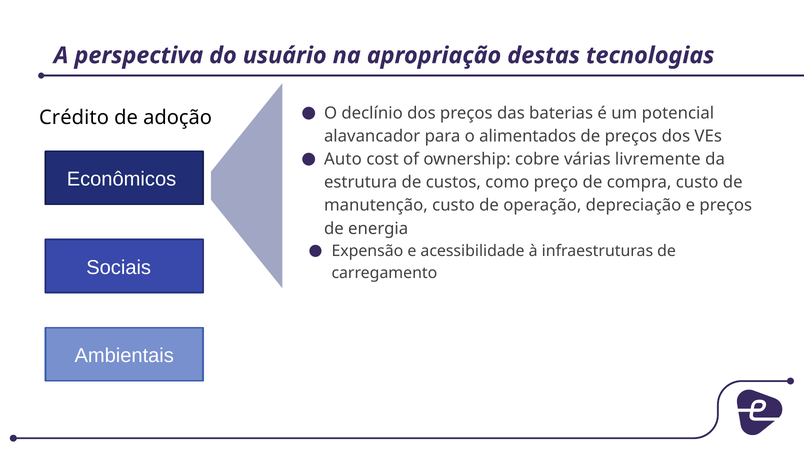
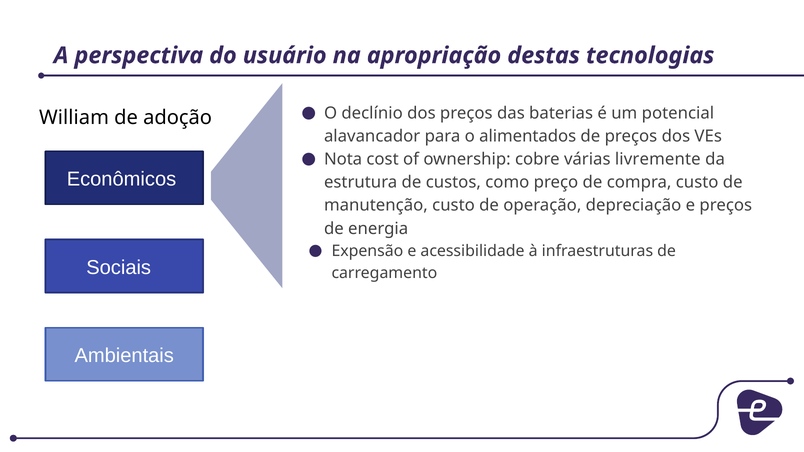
Crédito: Crédito -> William
Auto: Auto -> Nota
